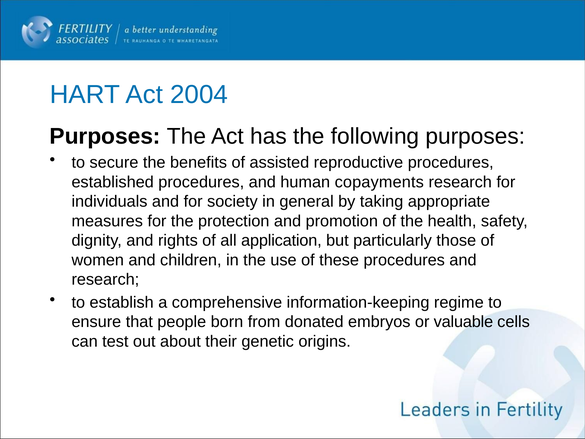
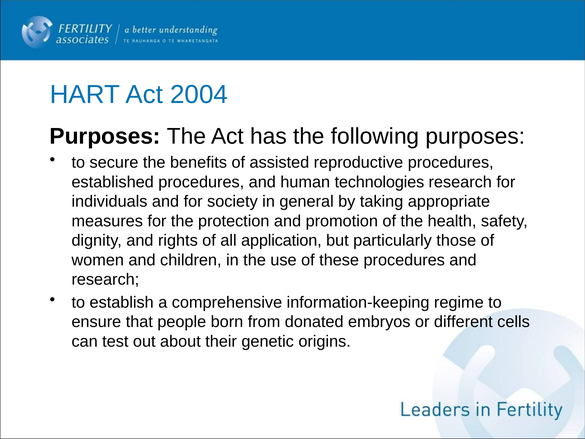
copayments: copayments -> technologies
valuable: valuable -> different
